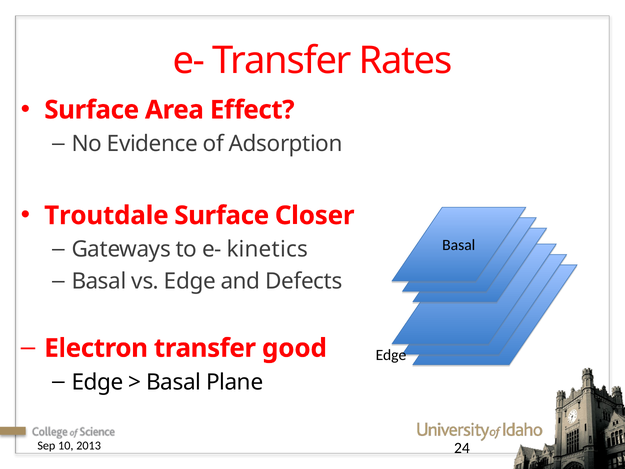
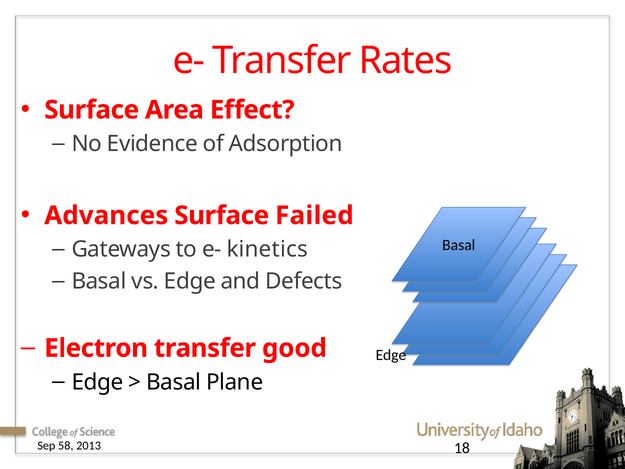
Troutdale: Troutdale -> Advances
Closer: Closer -> Failed
10: 10 -> 58
24: 24 -> 18
